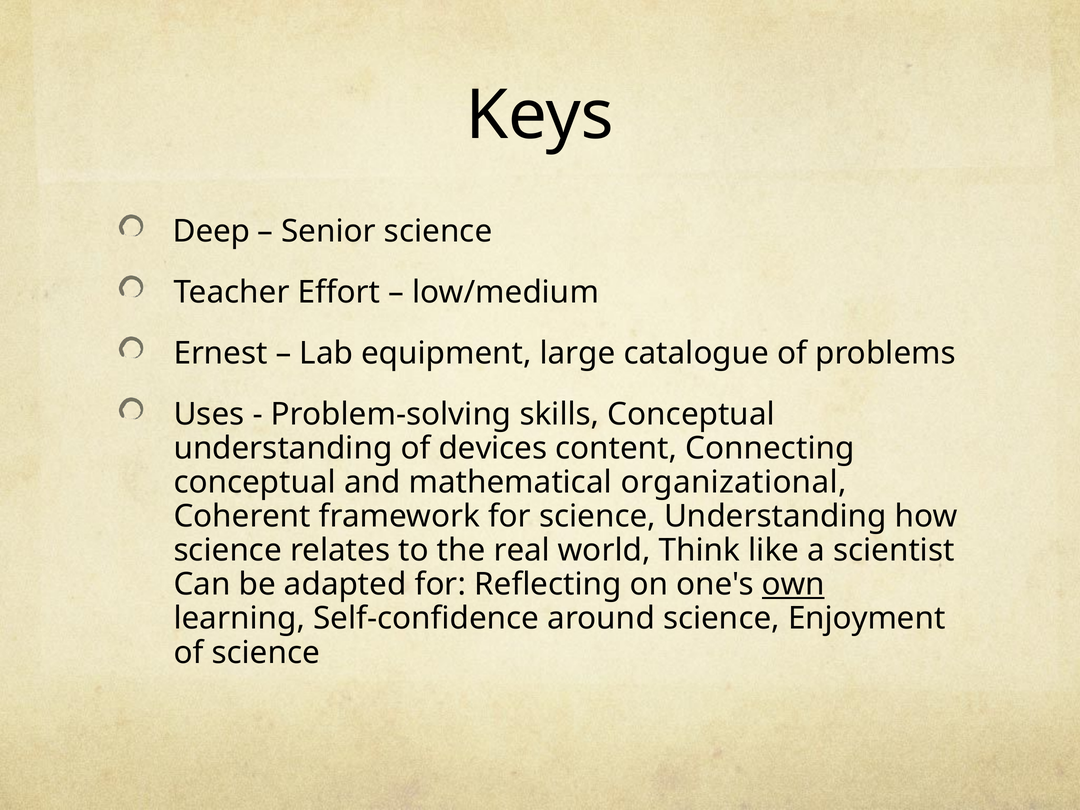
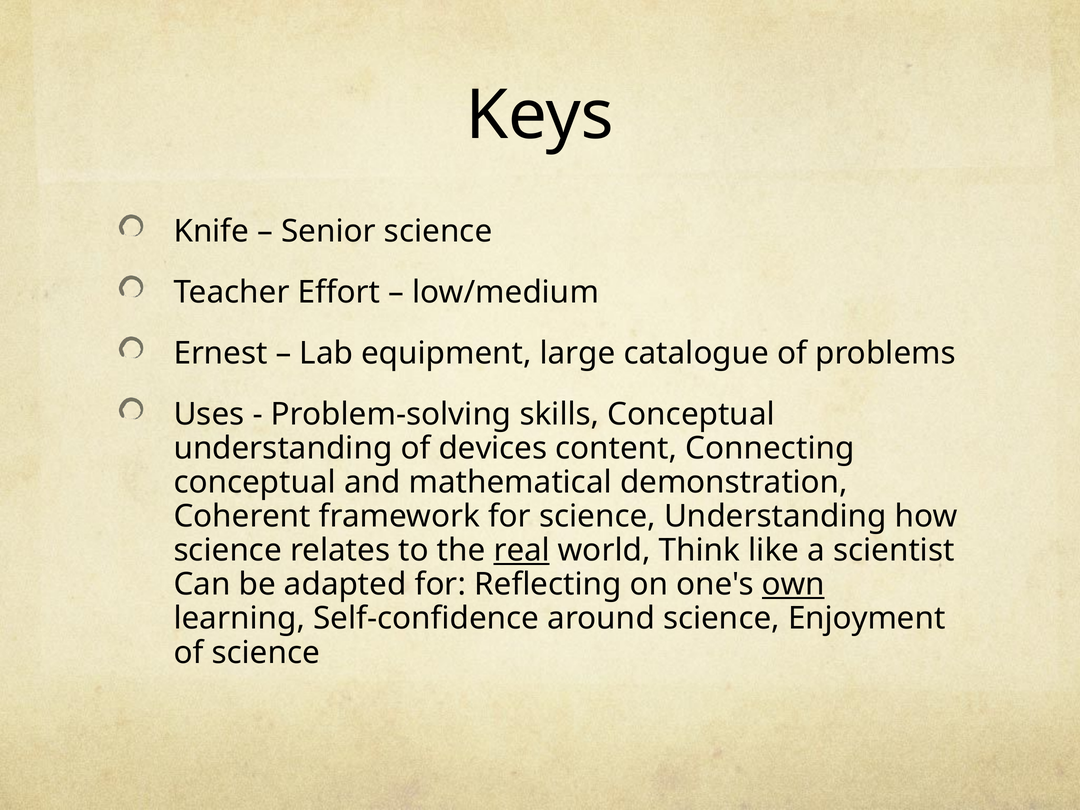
Deep: Deep -> Knife
organizational: organizational -> demonstration
real underline: none -> present
